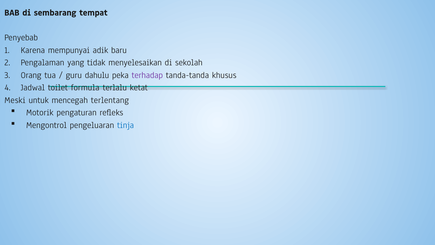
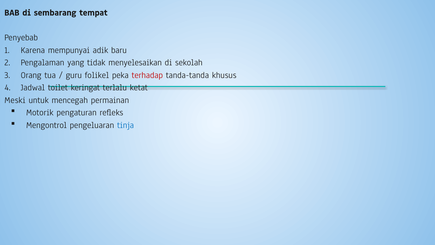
dahulu: dahulu -> folikel
terhadap colour: purple -> red
formula: formula -> keringat
terlentang: terlentang -> permainan
